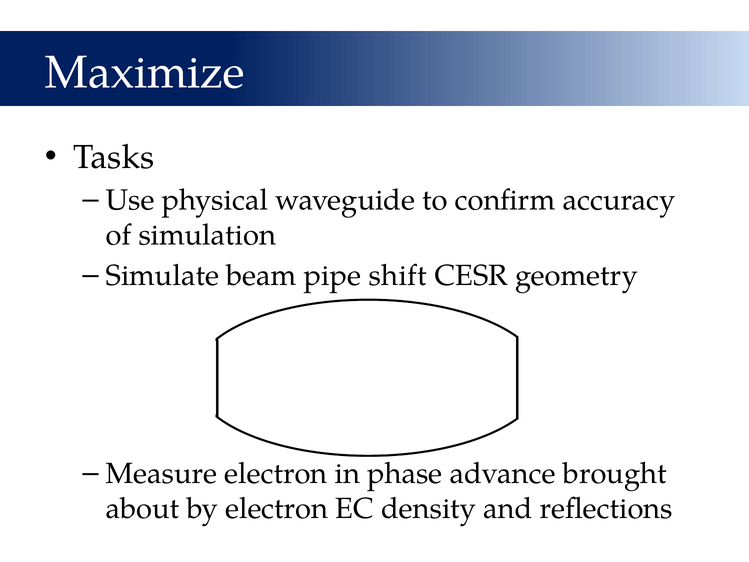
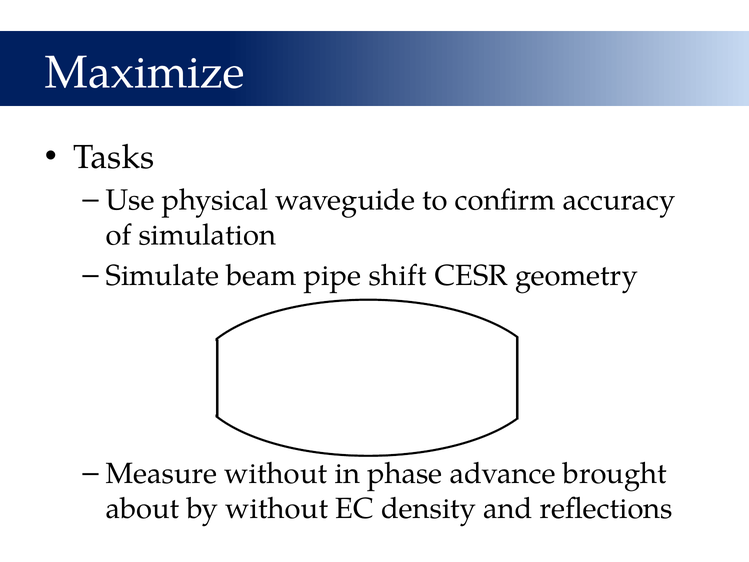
Measure electron: electron -> without
by electron: electron -> without
